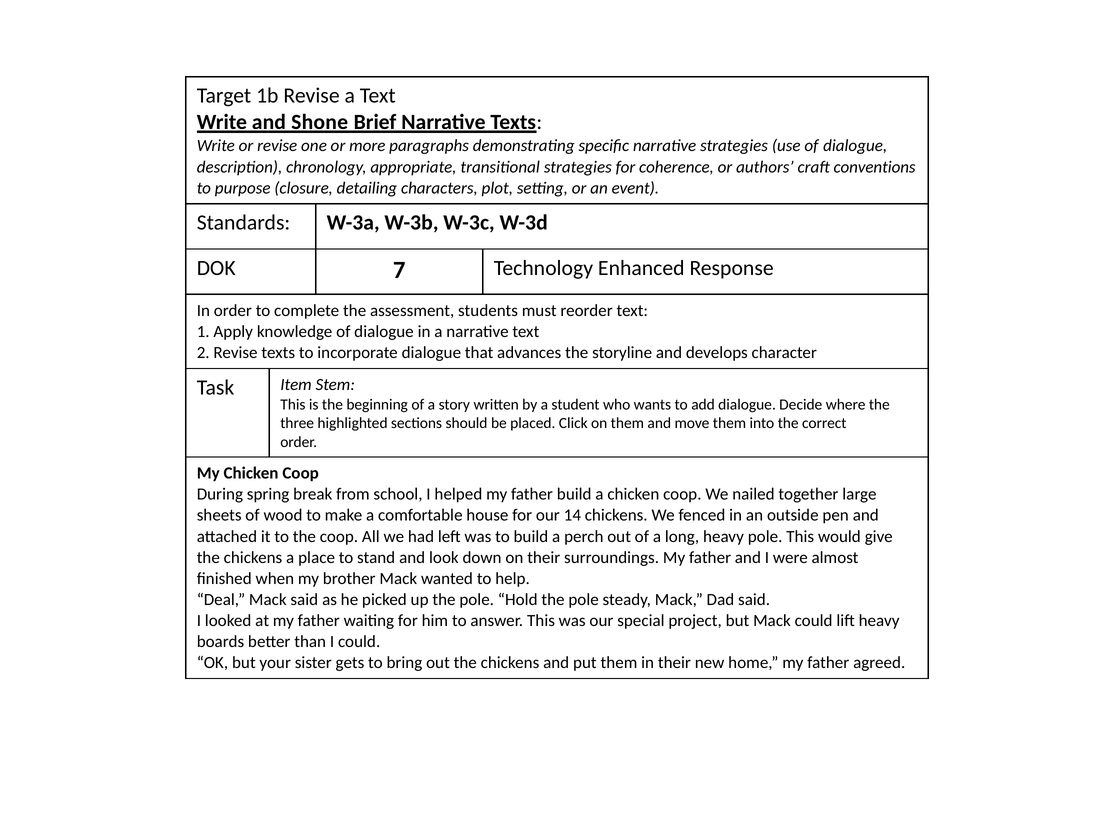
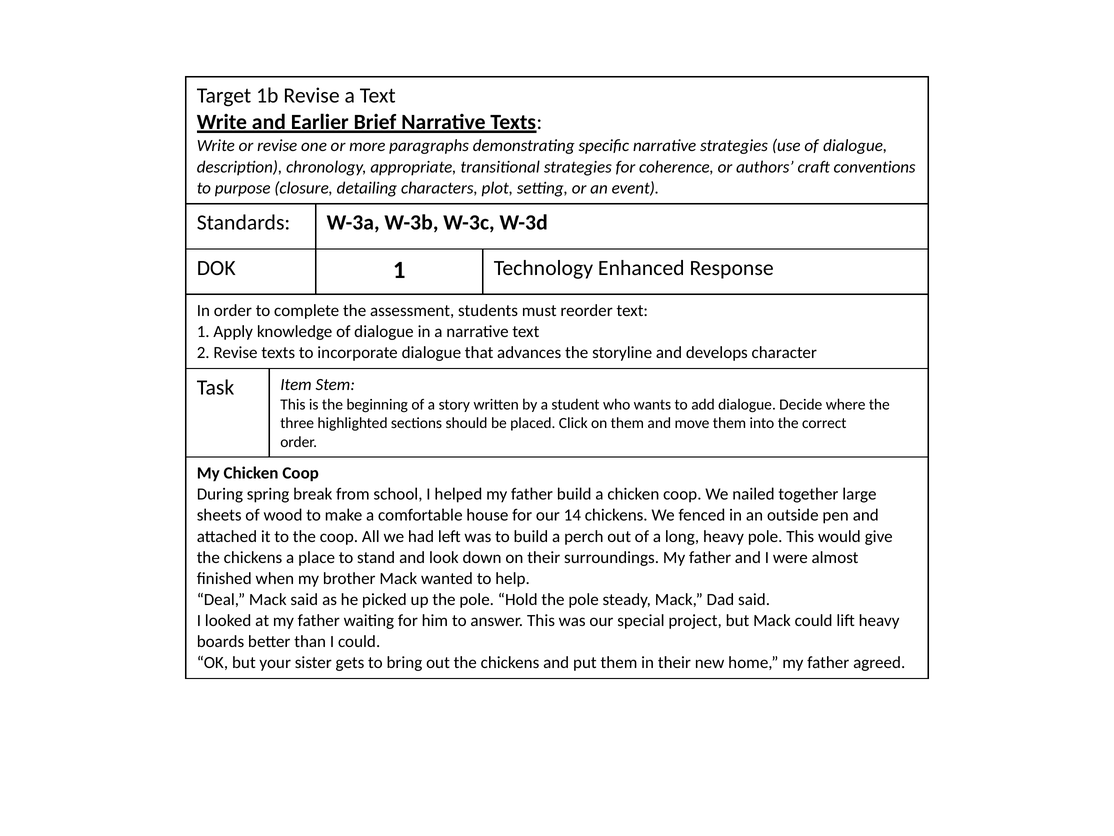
Shone: Shone -> Earlier
DOK 7: 7 -> 1
